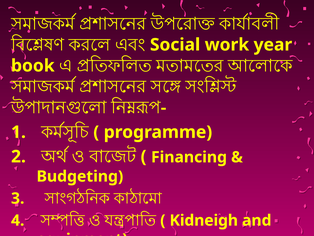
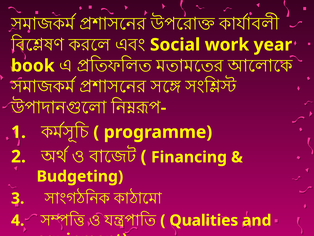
Kidneigh: Kidneigh -> Qualities
